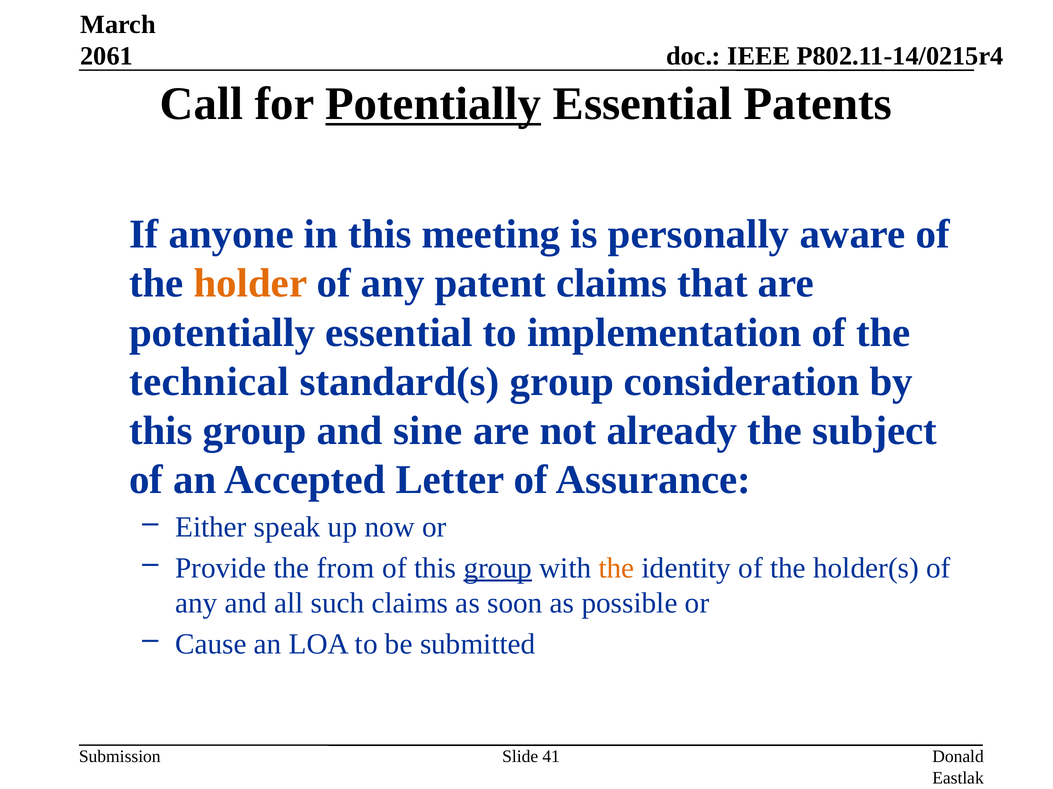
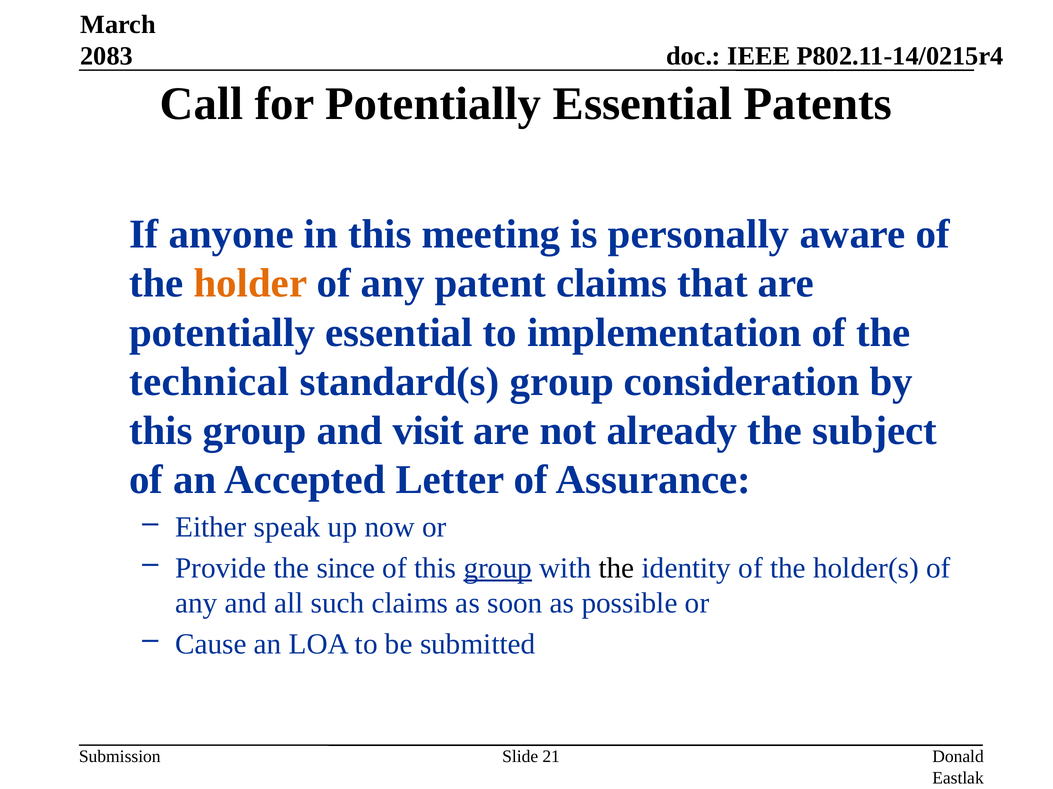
2061: 2061 -> 2083
Potentially at (433, 104) underline: present -> none
sine: sine -> visit
from: from -> since
the at (617, 569) colour: orange -> black
41: 41 -> 21
